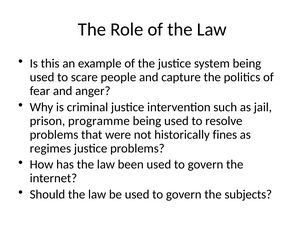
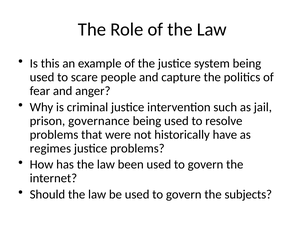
programme: programme -> governance
fines: fines -> have
